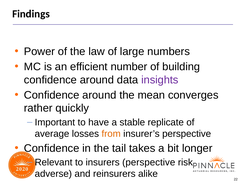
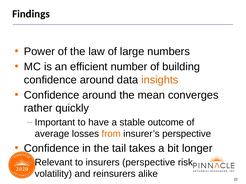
insights colour: purple -> orange
replicate: replicate -> outcome
adverse: adverse -> volatility
